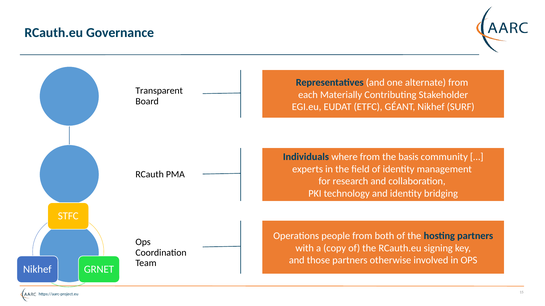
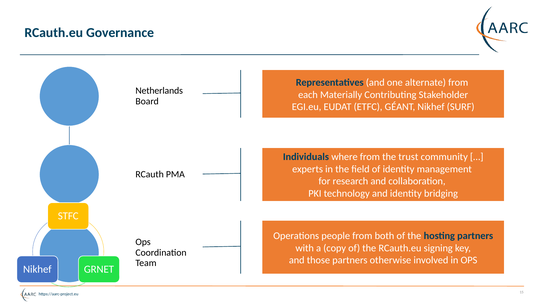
Transparent: Transparent -> Netherlands
basis: basis -> trust
